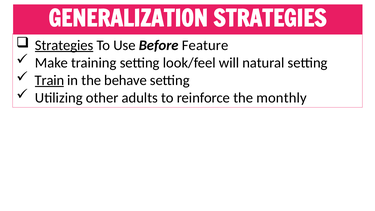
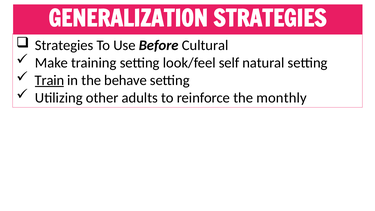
Strategies at (64, 45) underline: present -> none
Feature: Feature -> Cultural
will: will -> self
